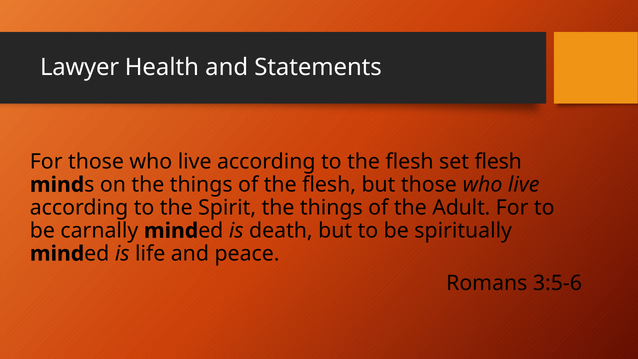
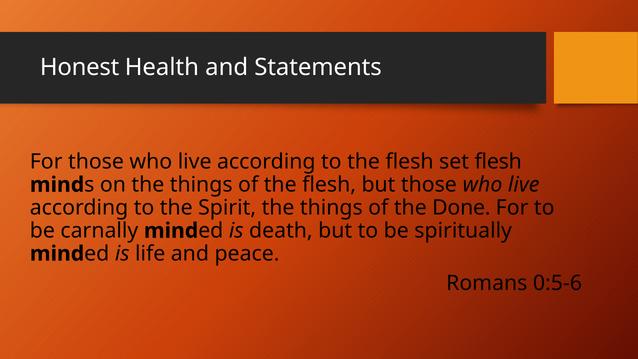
Lawyer: Lawyer -> Honest
Adult: Adult -> Done
3:5-6: 3:5-6 -> 0:5-6
